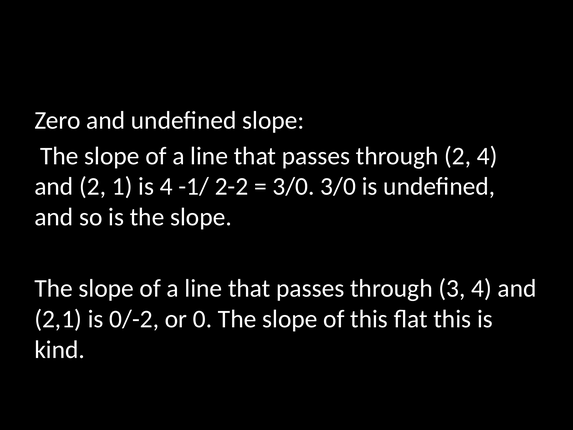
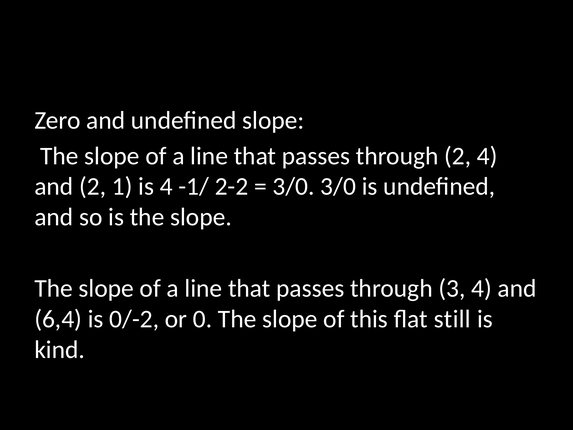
2,1: 2,1 -> 6,4
flat this: this -> still
